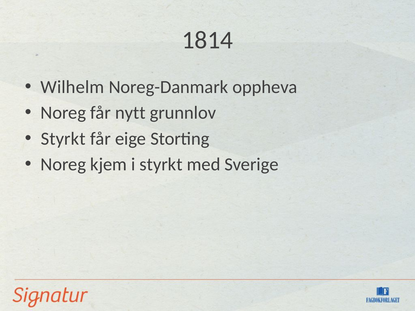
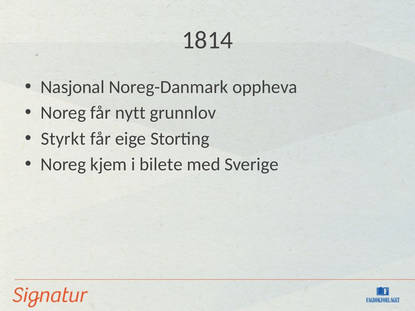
Wilhelm: Wilhelm -> Nasjonal
i styrkt: styrkt -> bilete
